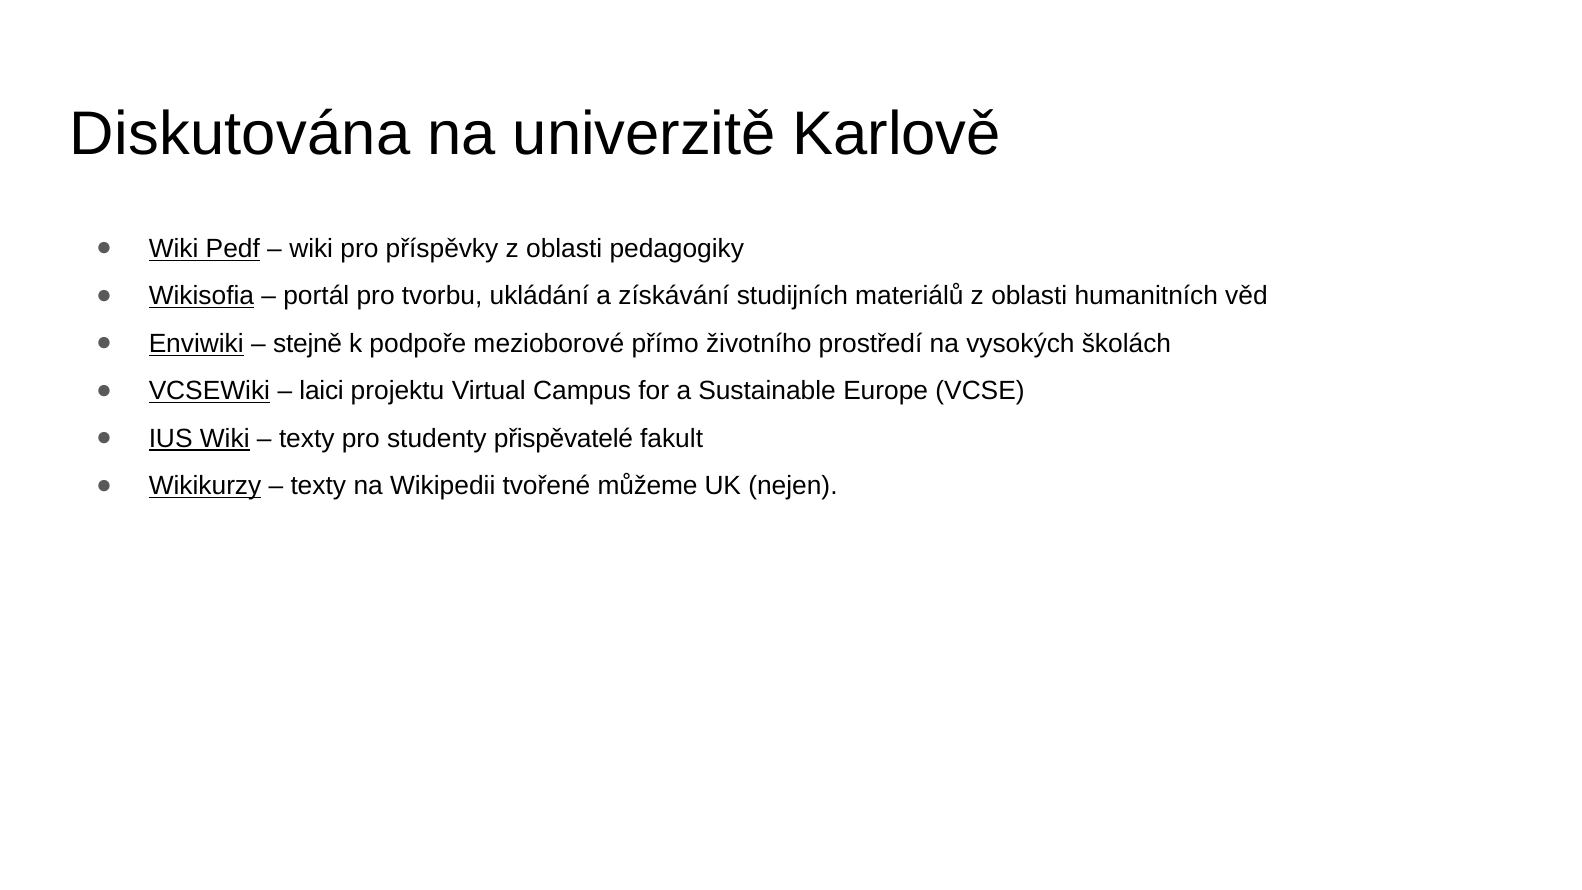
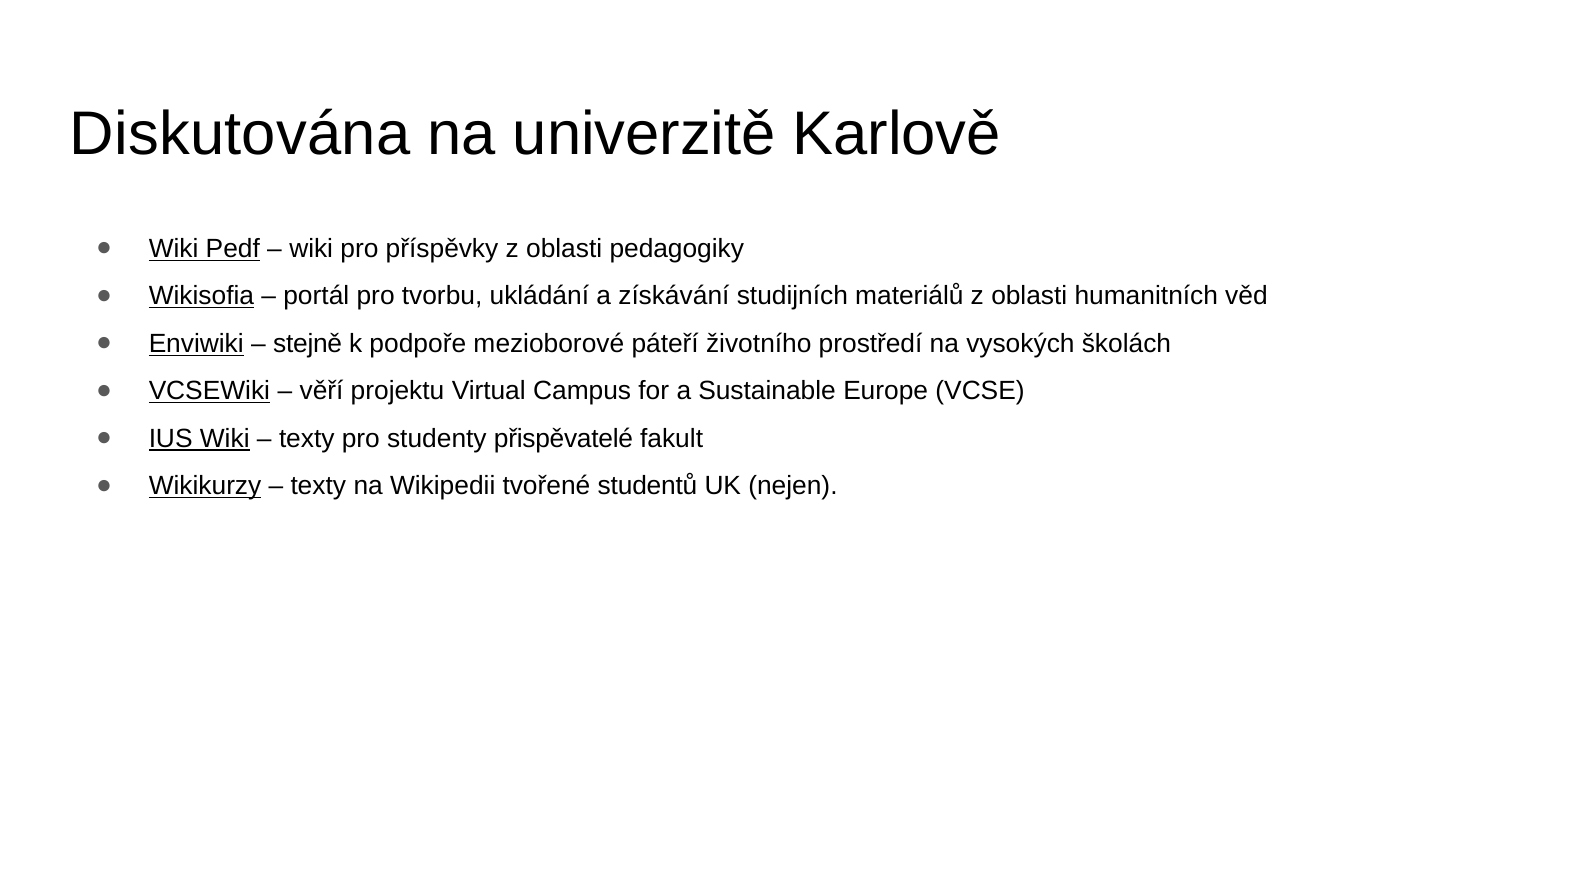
přímo: přímo -> páteří
laici: laici -> věří
můžeme: můžeme -> studentů
